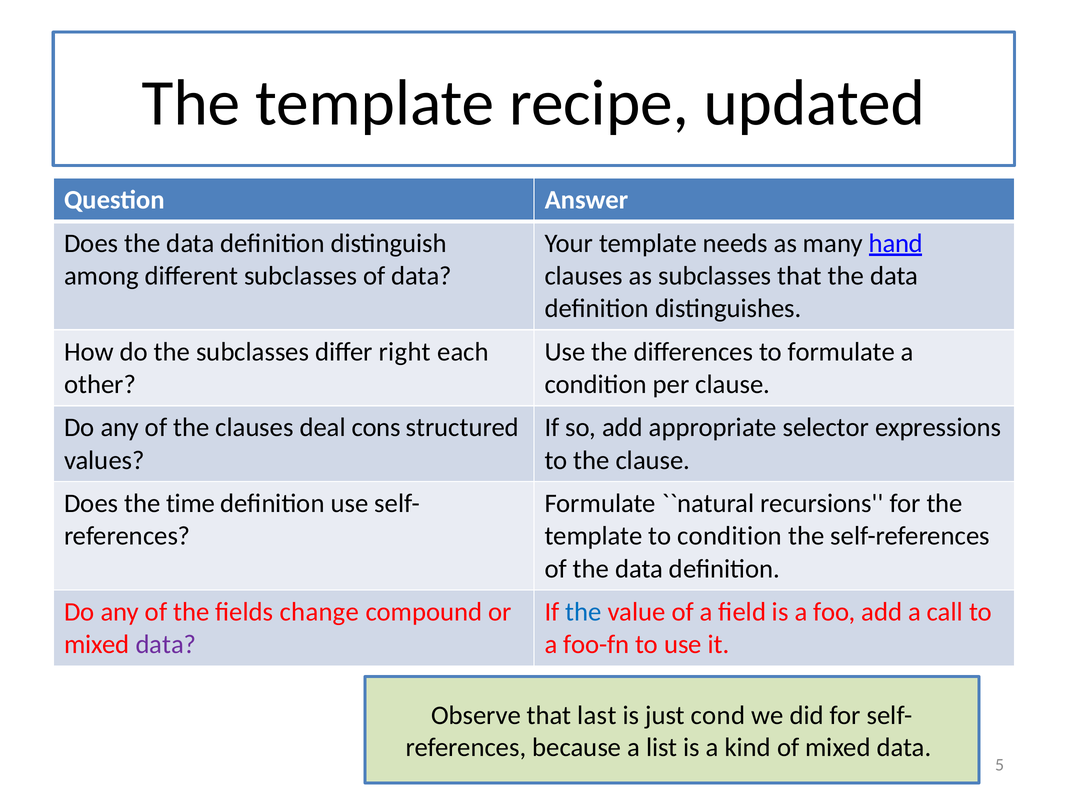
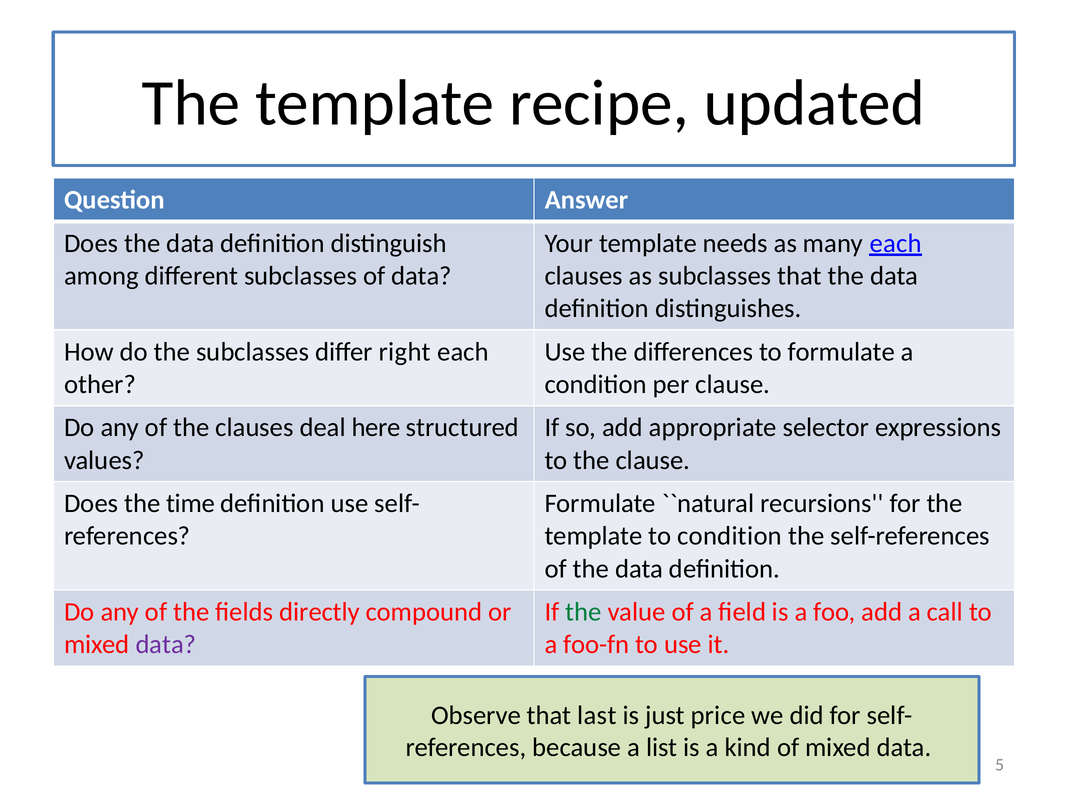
many hand: hand -> each
cons: cons -> here
change: change -> directly
the at (584, 612) colour: blue -> green
cond: cond -> price
